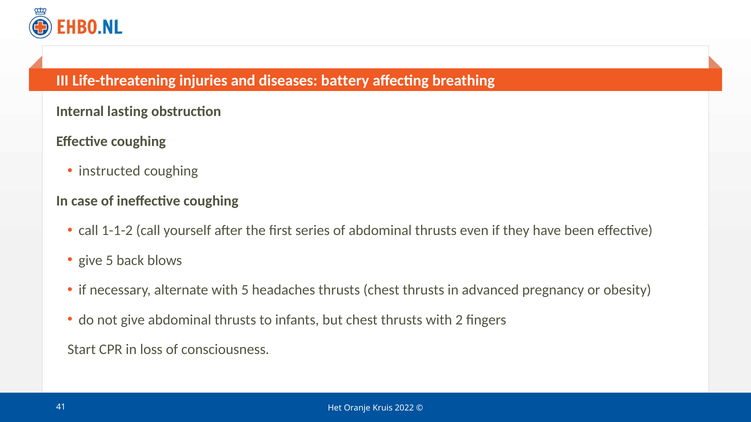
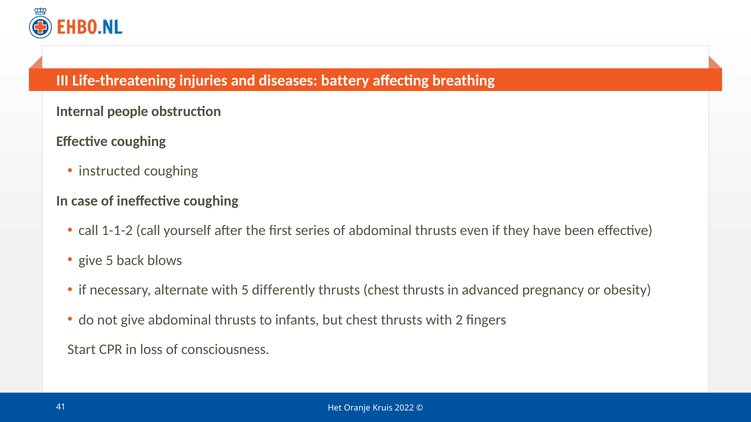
lasting: lasting -> people
headaches: headaches -> differently
